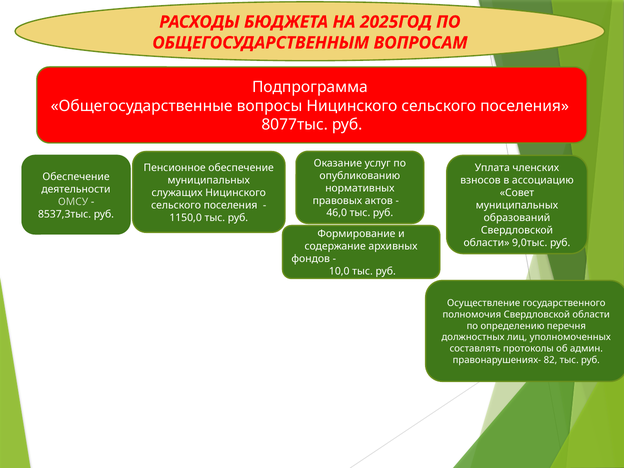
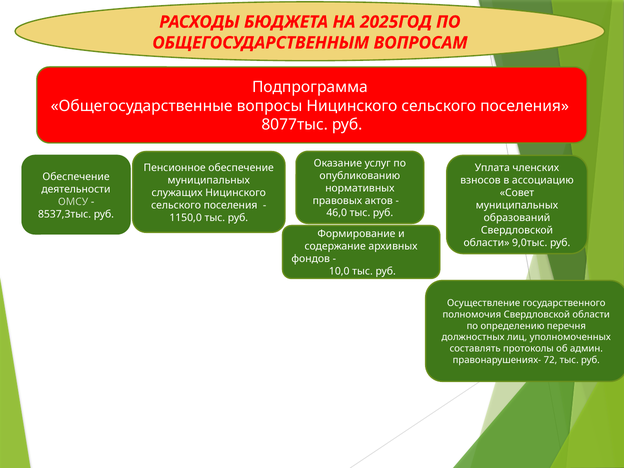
82: 82 -> 72
